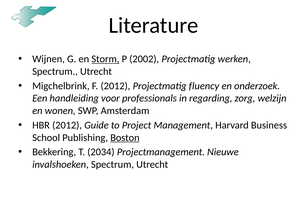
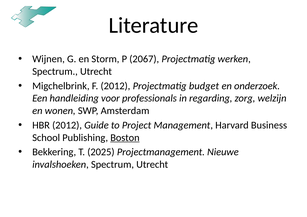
Storm underline: present -> none
2002: 2002 -> 2067
fluency: fluency -> budget
2034: 2034 -> 2025
